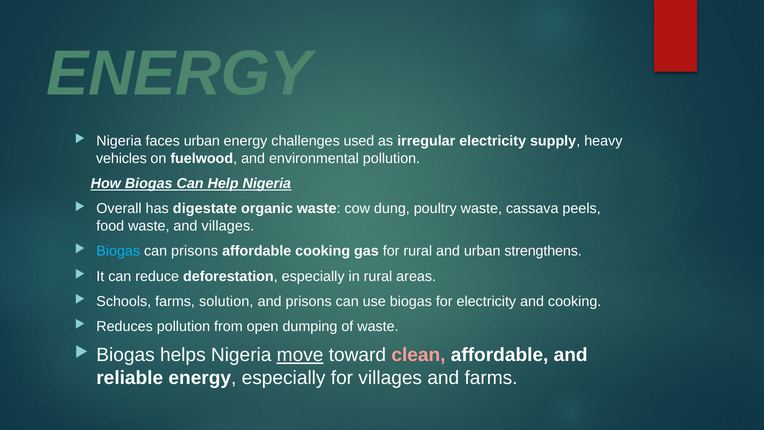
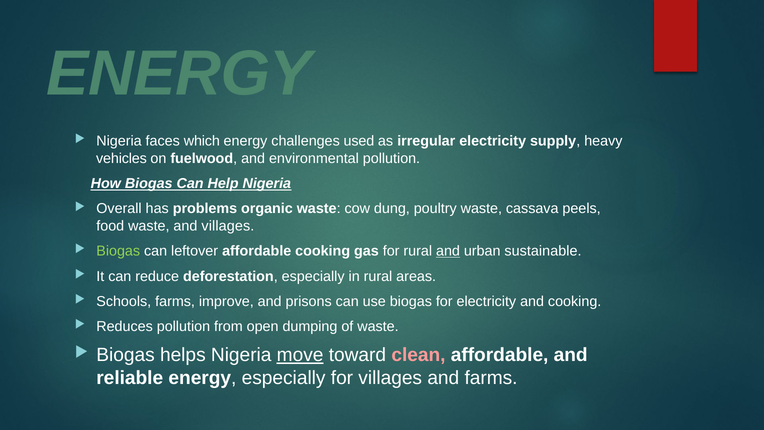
faces urban: urban -> which
digestate: digestate -> problems
Biogas at (118, 251) colour: light blue -> light green
can prisons: prisons -> leftover
and at (448, 251) underline: none -> present
strengthens: strengthens -> sustainable
solution: solution -> improve
